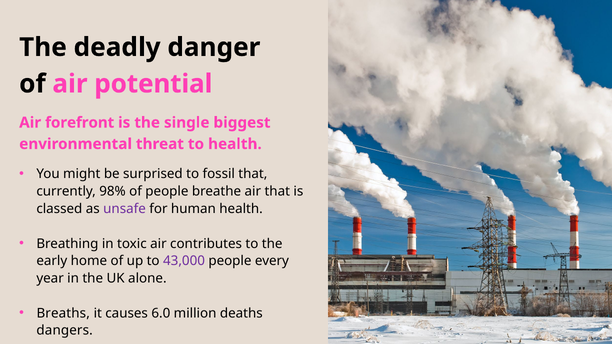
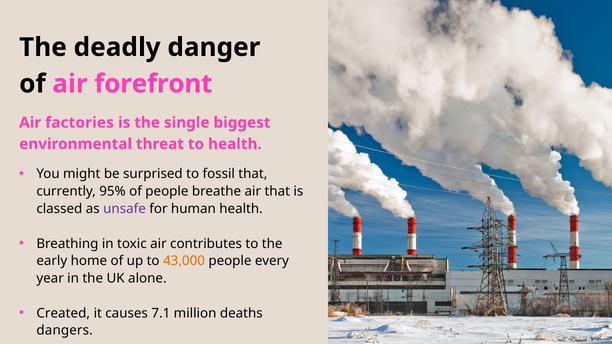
potential: potential -> forefront
forefront: forefront -> factories
98%: 98% -> 95%
43,000 colour: purple -> orange
Breaths: Breaths -> Created
6.0: 6.0 -> 7.1
